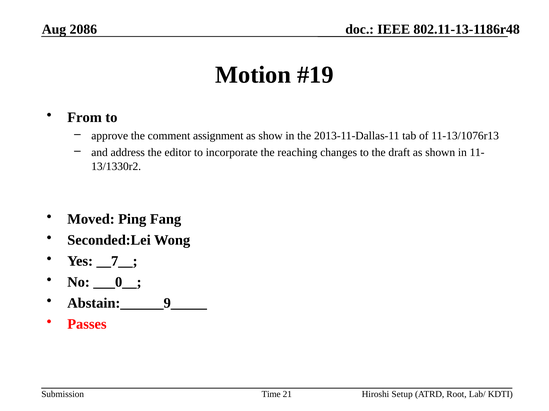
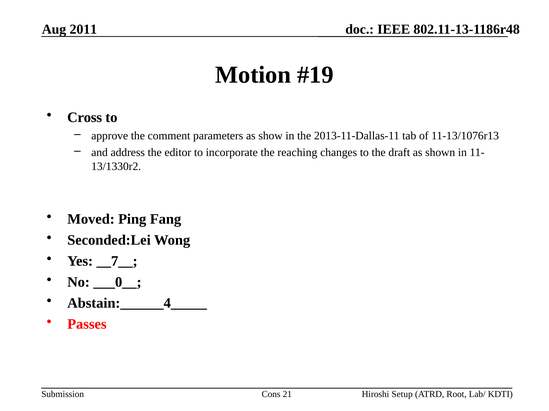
2086: 2086 -> 2011
From: From -> Cross
assignment: assignment -> parameters
Abstain:______9_____: Abstain:______9_____ -> Abstain:______4_____
Time: Time -> Cons
